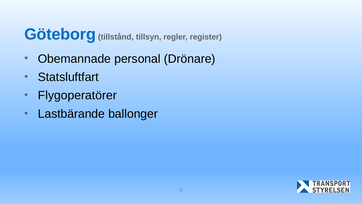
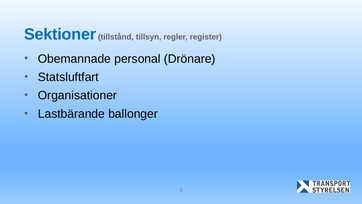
Göteborg: Göteborg -> Sektioner
Flygoperatörer: Flygoperatörer -> Organisationer
